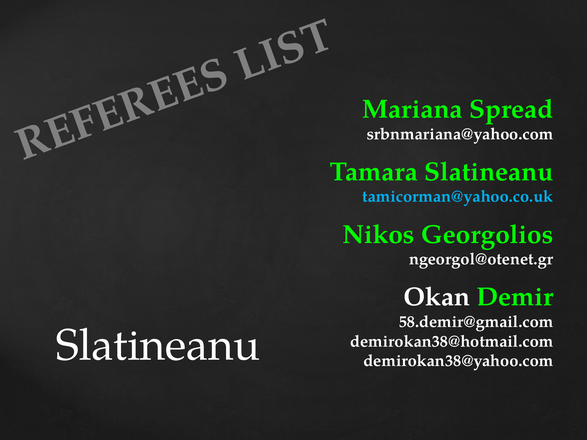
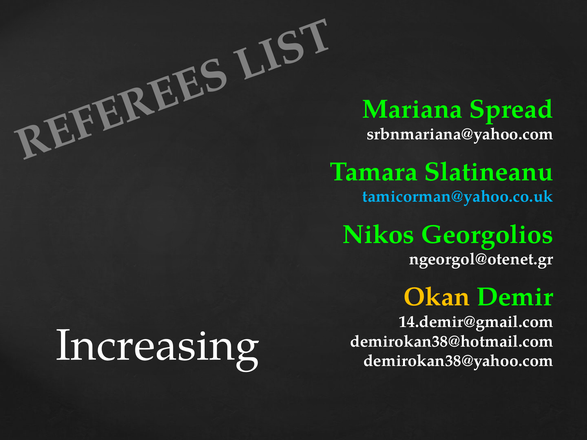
Okan colour: white -> yellow
58.demir@gmail.com: 58.demir@gmail.com -> 14.demir@gmail.com
Slatineanu at (158, 345): Slatineanu -> Increasing
